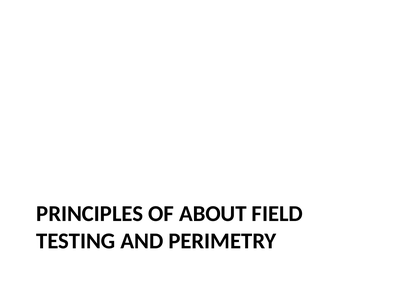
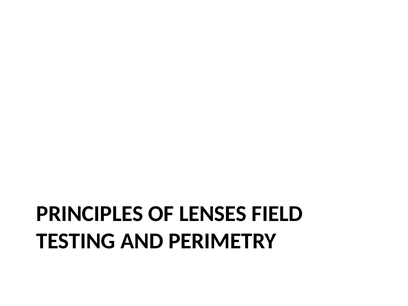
ABOUT: ABOUT -> LENSES
